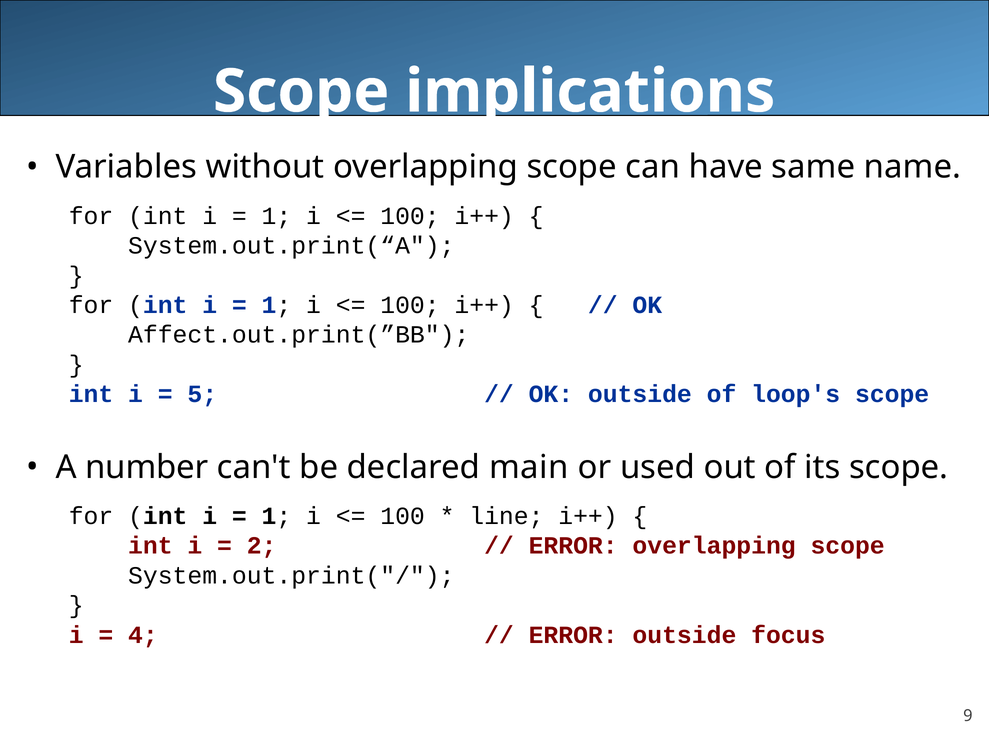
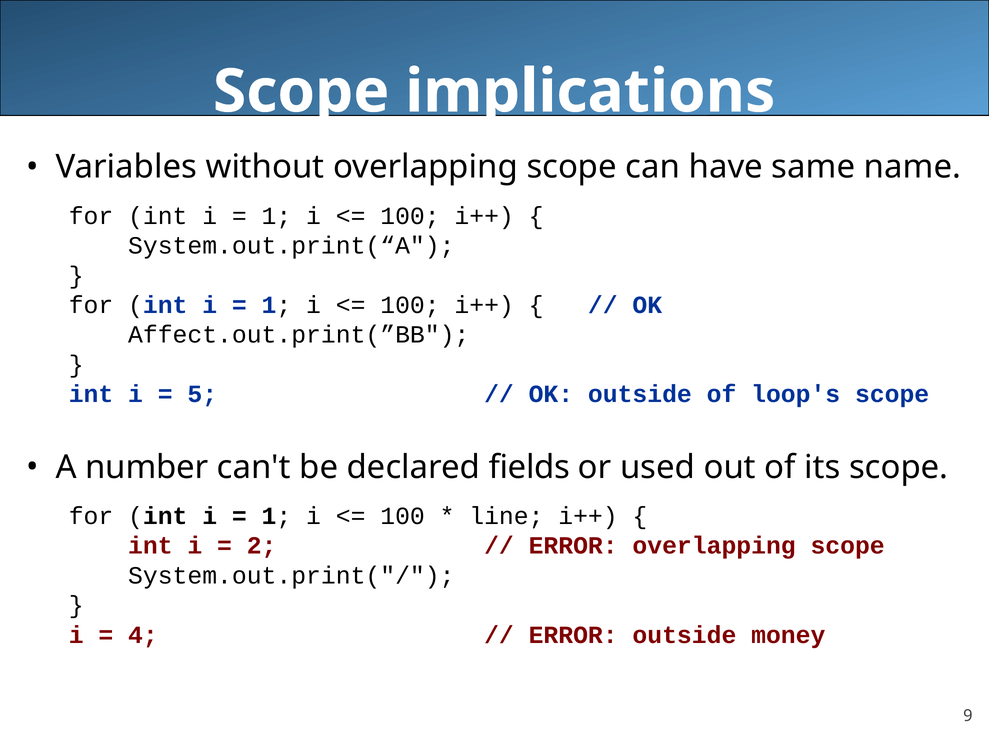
main: main -> fields
focus: focus -> money
